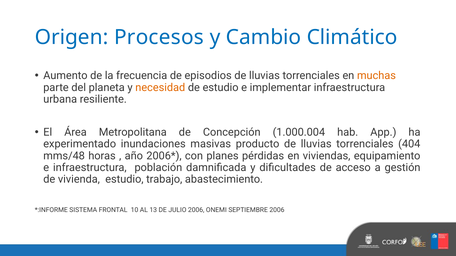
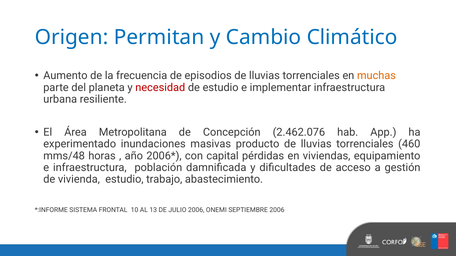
Procesos: Procesos -> Permitan
necesidad colour: orange -> red
1.000.004: 1.000.004 -> 2.462.076
404: 404 -> 460
planes: planes -> capital
